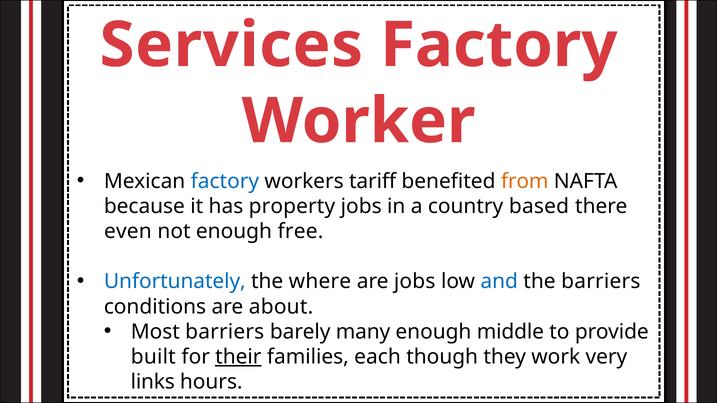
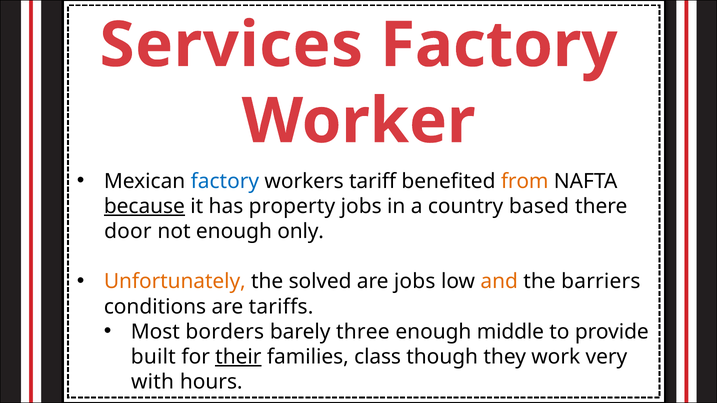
because underline: none -> present
even: even -> door
free: free -> only
Unfortunately colour: blue -> orange
where: where -> solved
and colour: blue -> orange
about: about -> tariffs
Most barriers: barriers -> borders
many: many -> three
each: each -> class
links: links -> with
